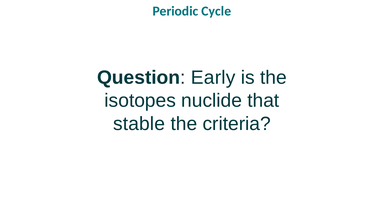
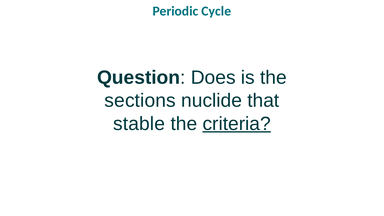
Early: Early -> Does
isotopes: isotopes -> sections
criteria underline: none -> present
